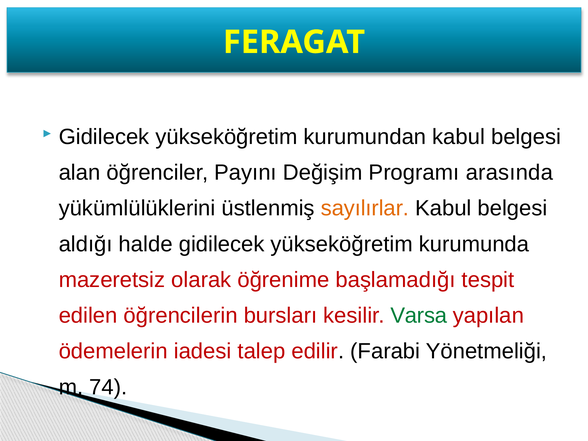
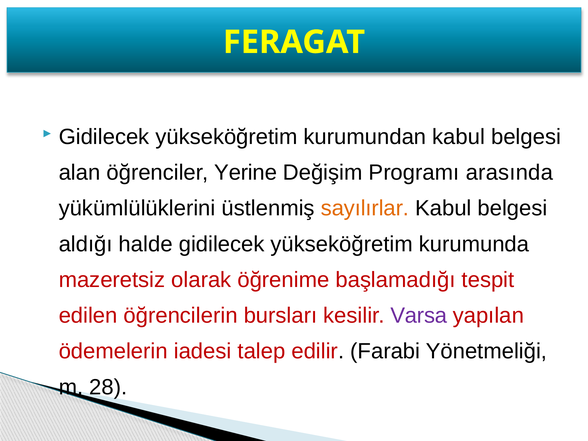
Payını: Payını -> Yerine
Varsa colour: green -> purple
74: 74 -> 28
